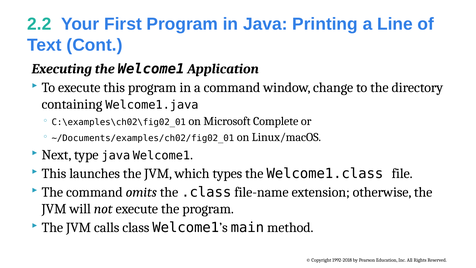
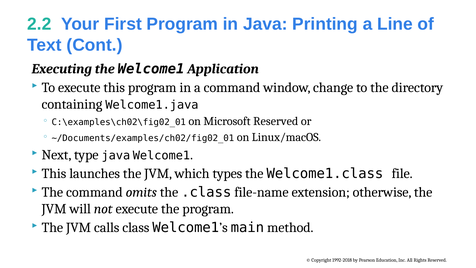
Microsoft Complete: Complete -> Reserved
